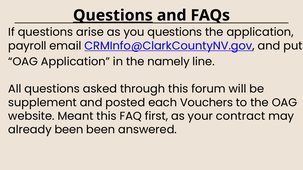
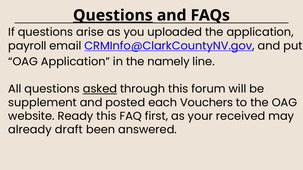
you questions: questions -> uploaded
asked underline: none -> present
Meant: Meant -> Ready
contract: contract -> received
already been: been -> draft
